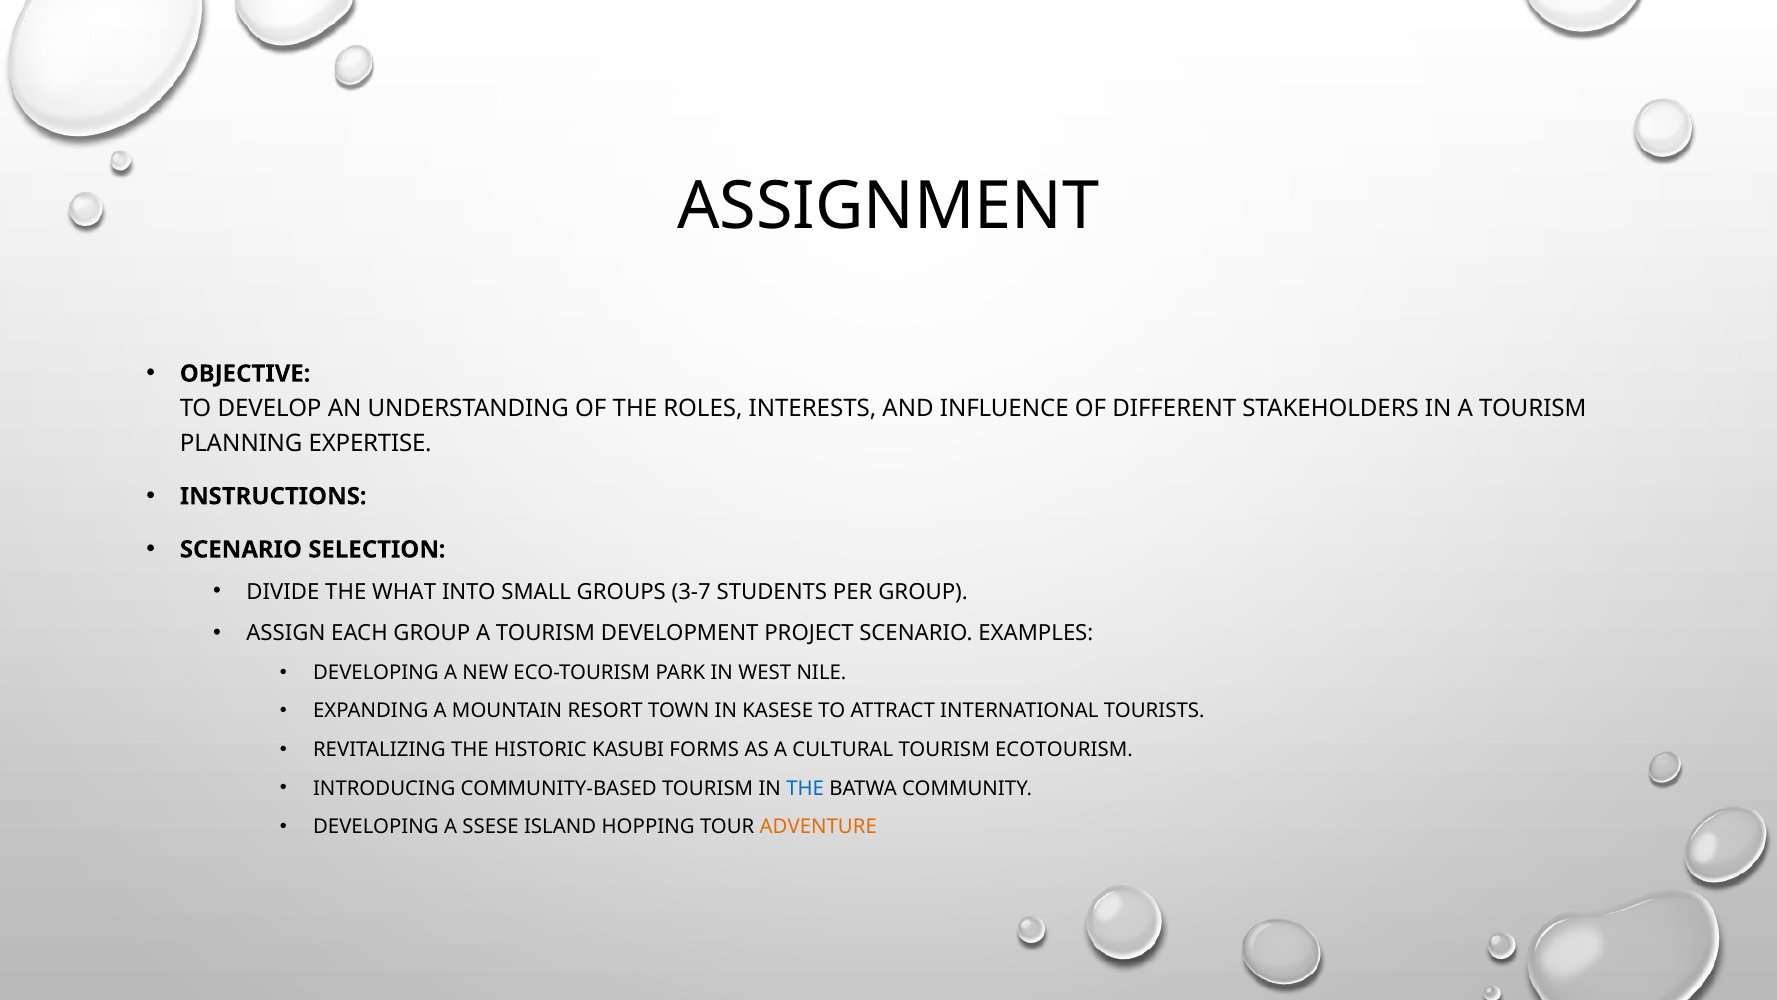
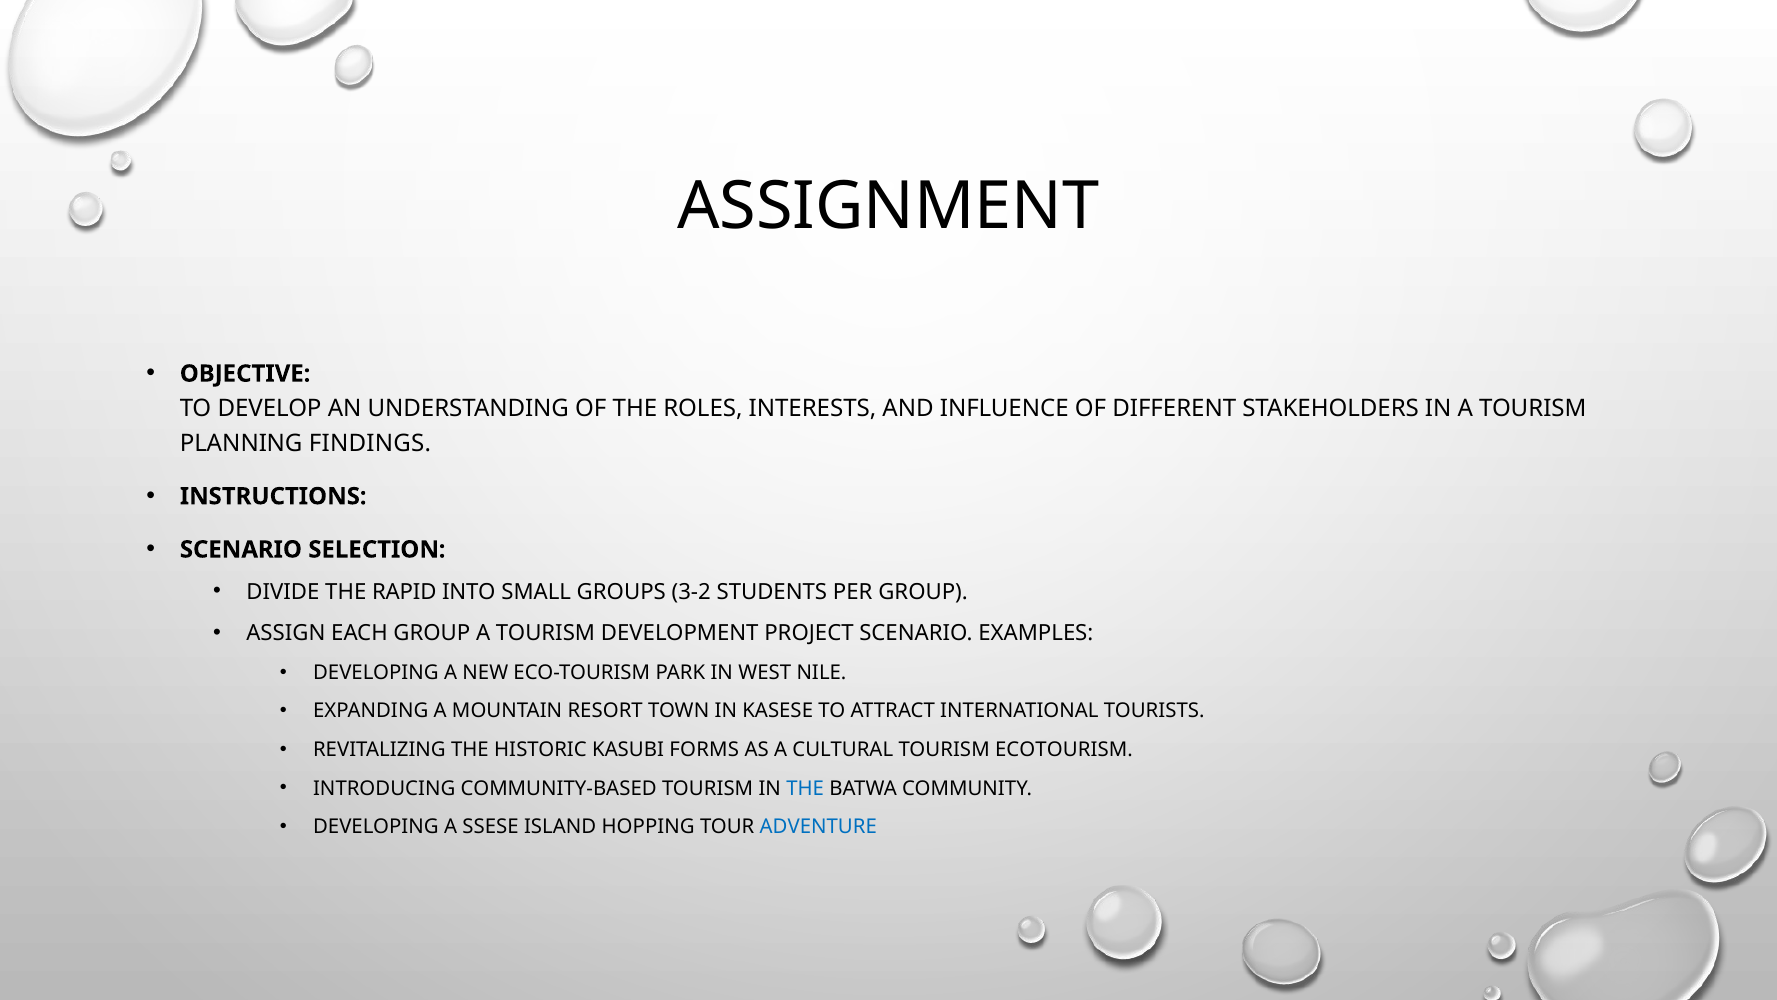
EXPERTISE: EXPERTISE -> FINDINGS
WHAT: WHAT -> RAPID
3-7: 3-7 -> 3-2
ADVENTURE colour: orange -> blue
